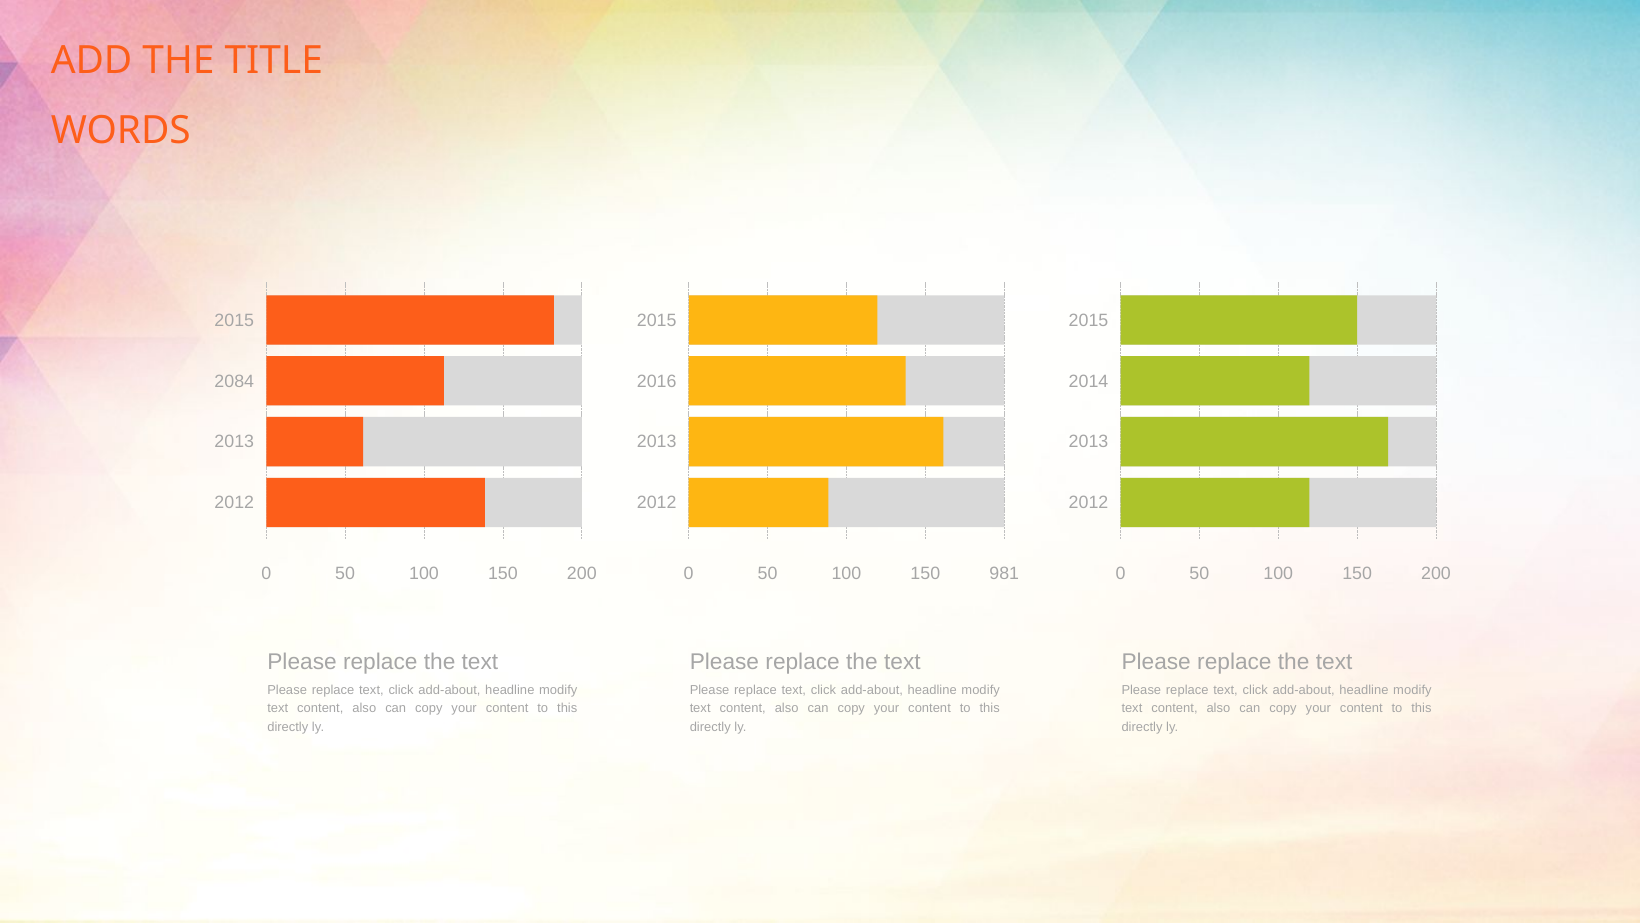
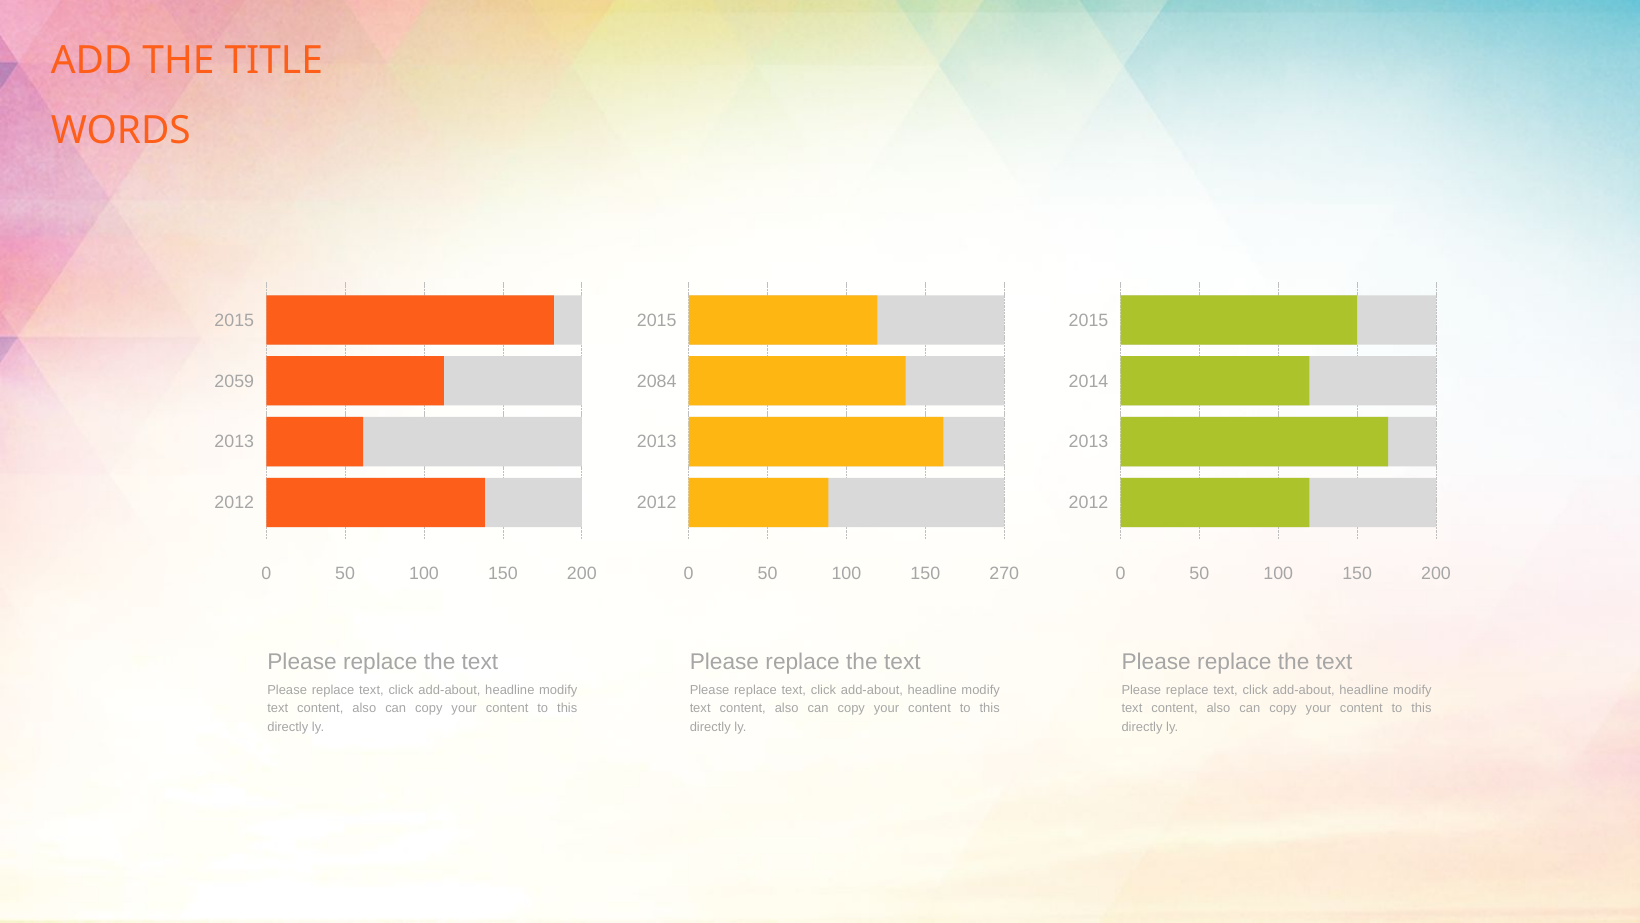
2084: 2084 -> 2059
2016: 2016 -> 2084
981: 981 -> 270
